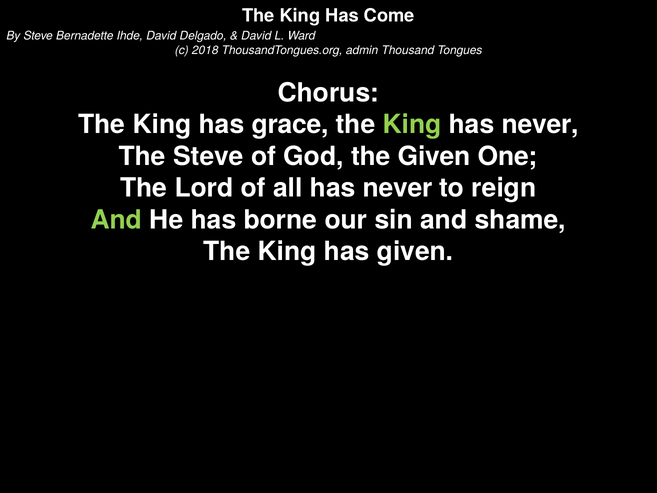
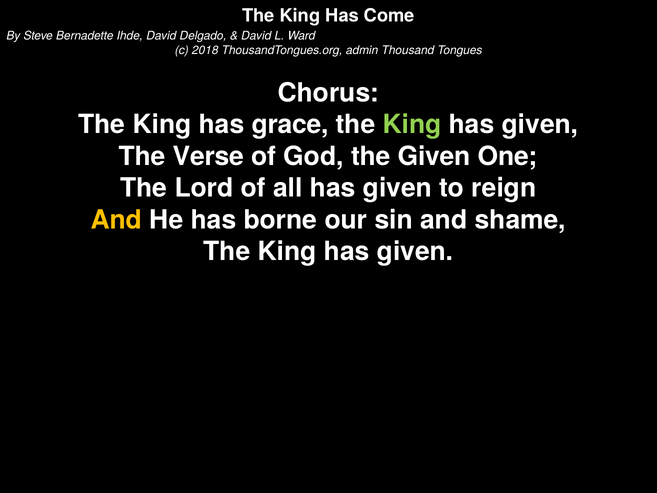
never at (540, 125): never -> given
The Steve: Steve -> Verse
all has never: never -> given
And at (116, 220) colour: light green -> yellow
